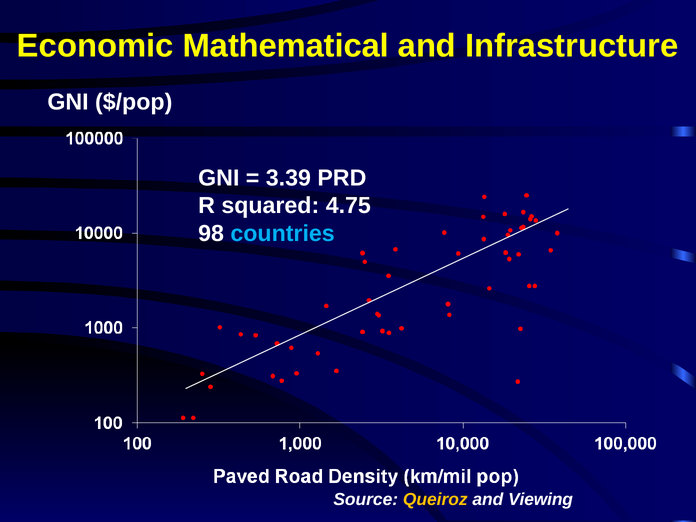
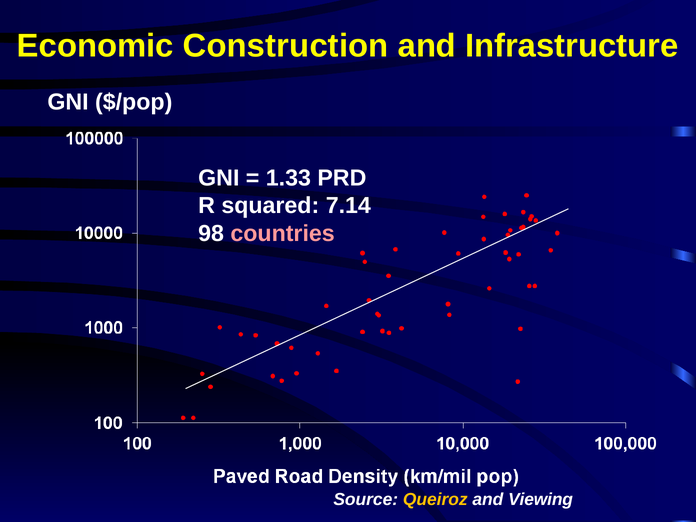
Mathematical: Mathematical -> Construction
3.39: 3.39 -> 1.33
4.75: 4.75 -> 7.14
countries colour: light blue -> pink
